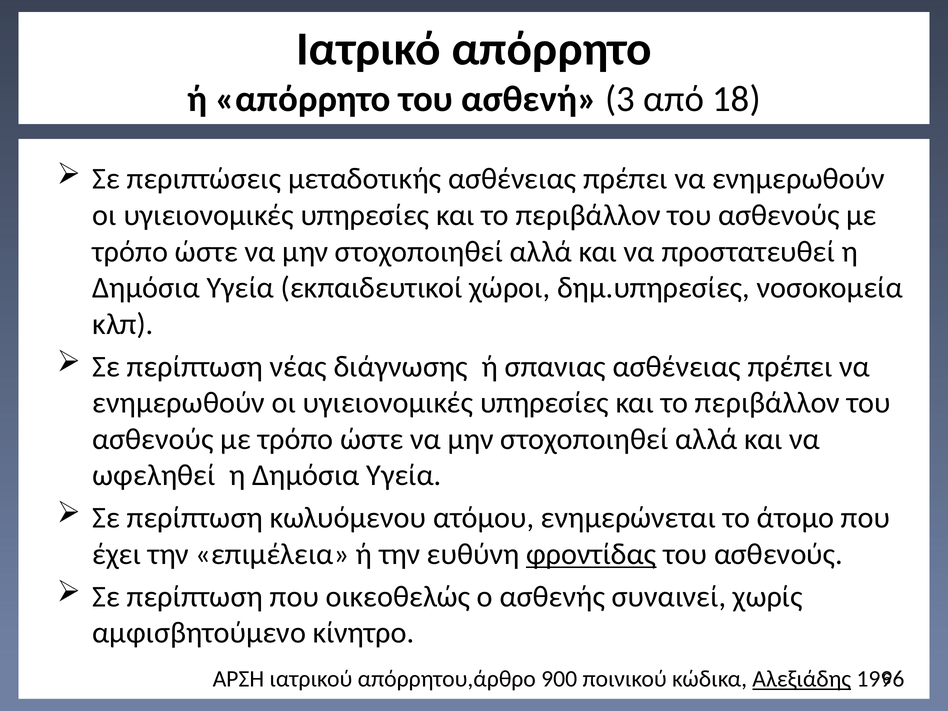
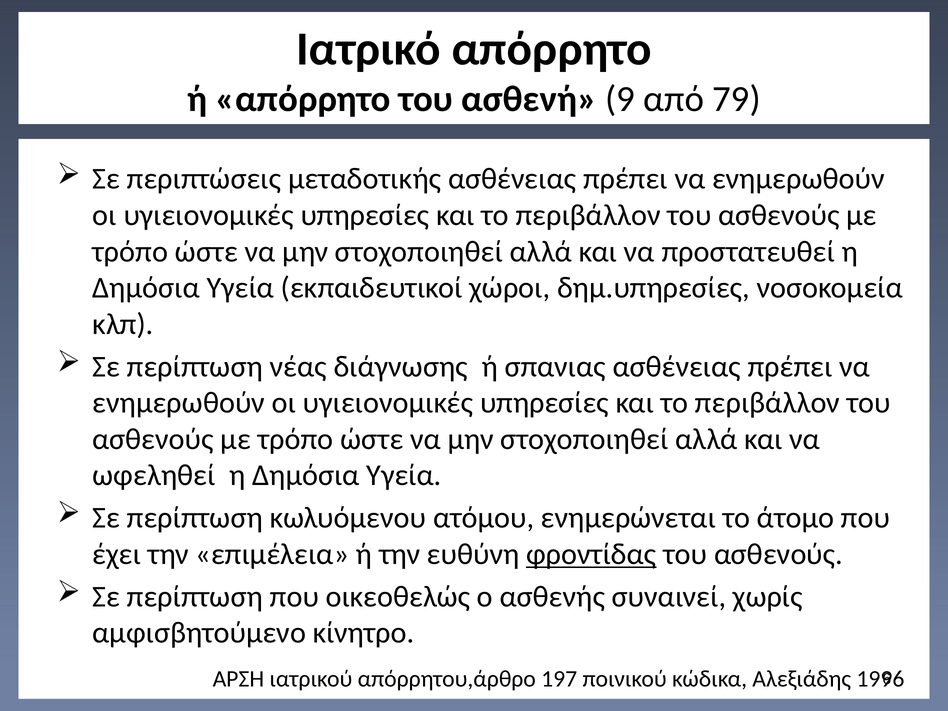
3: 3 -> 9
18: 18 -> 79
900: 900 -> 197
Αλεξιάδης underline: present -> none
